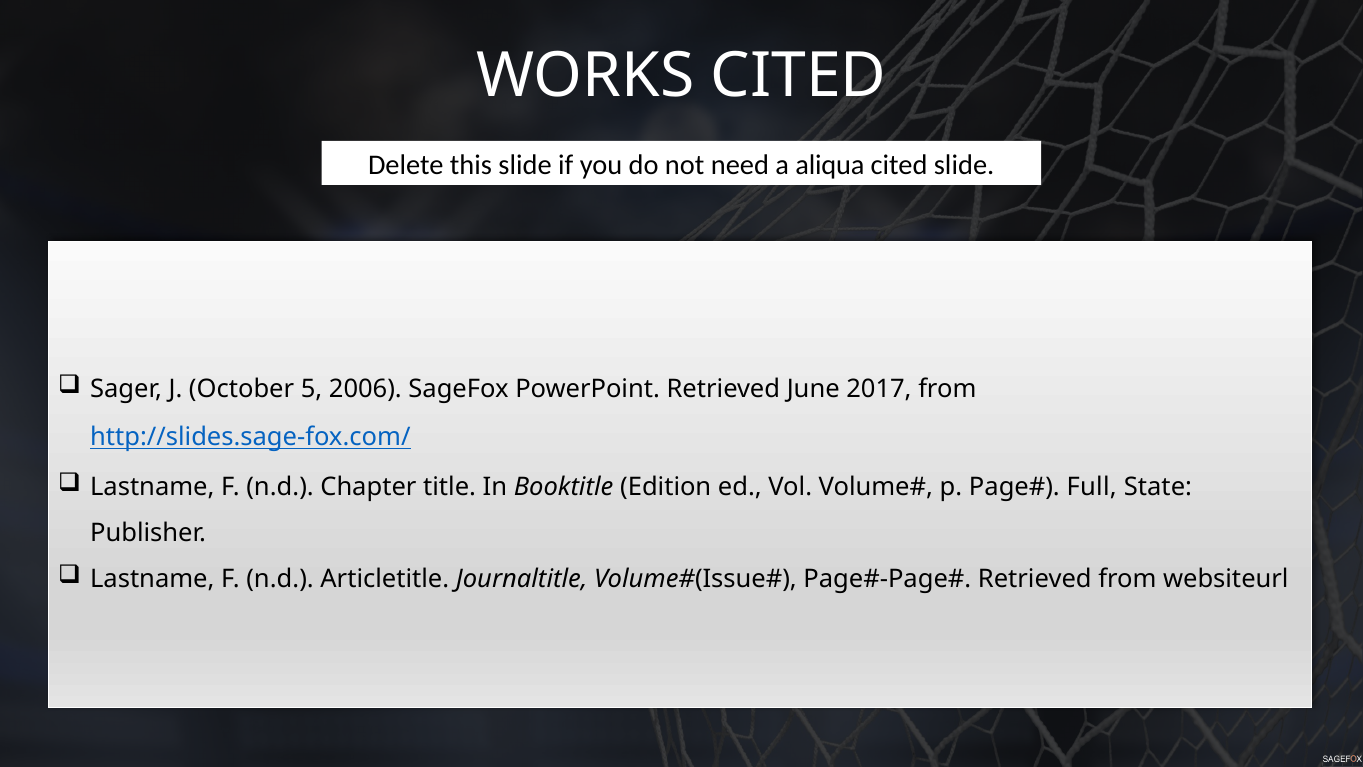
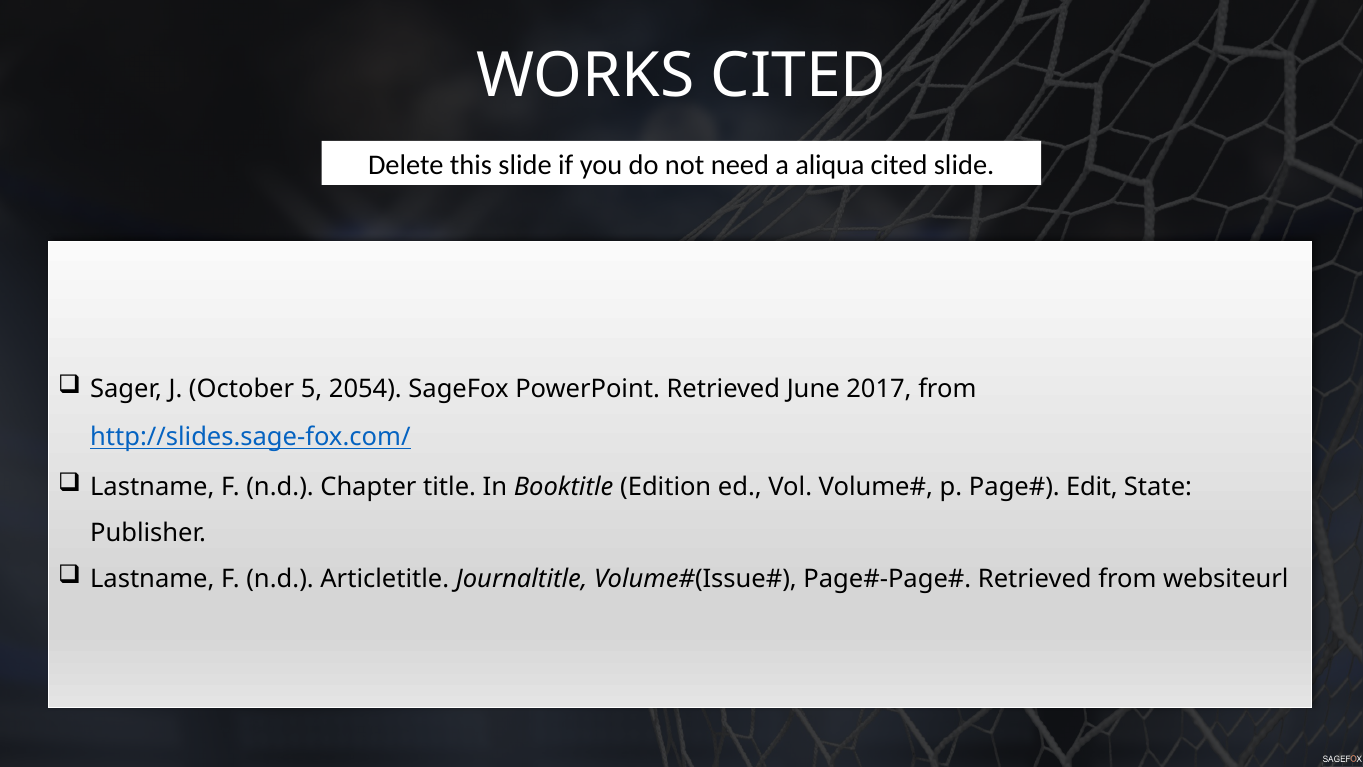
2006: 2006 -> 2054
Full: Full -> Edit
